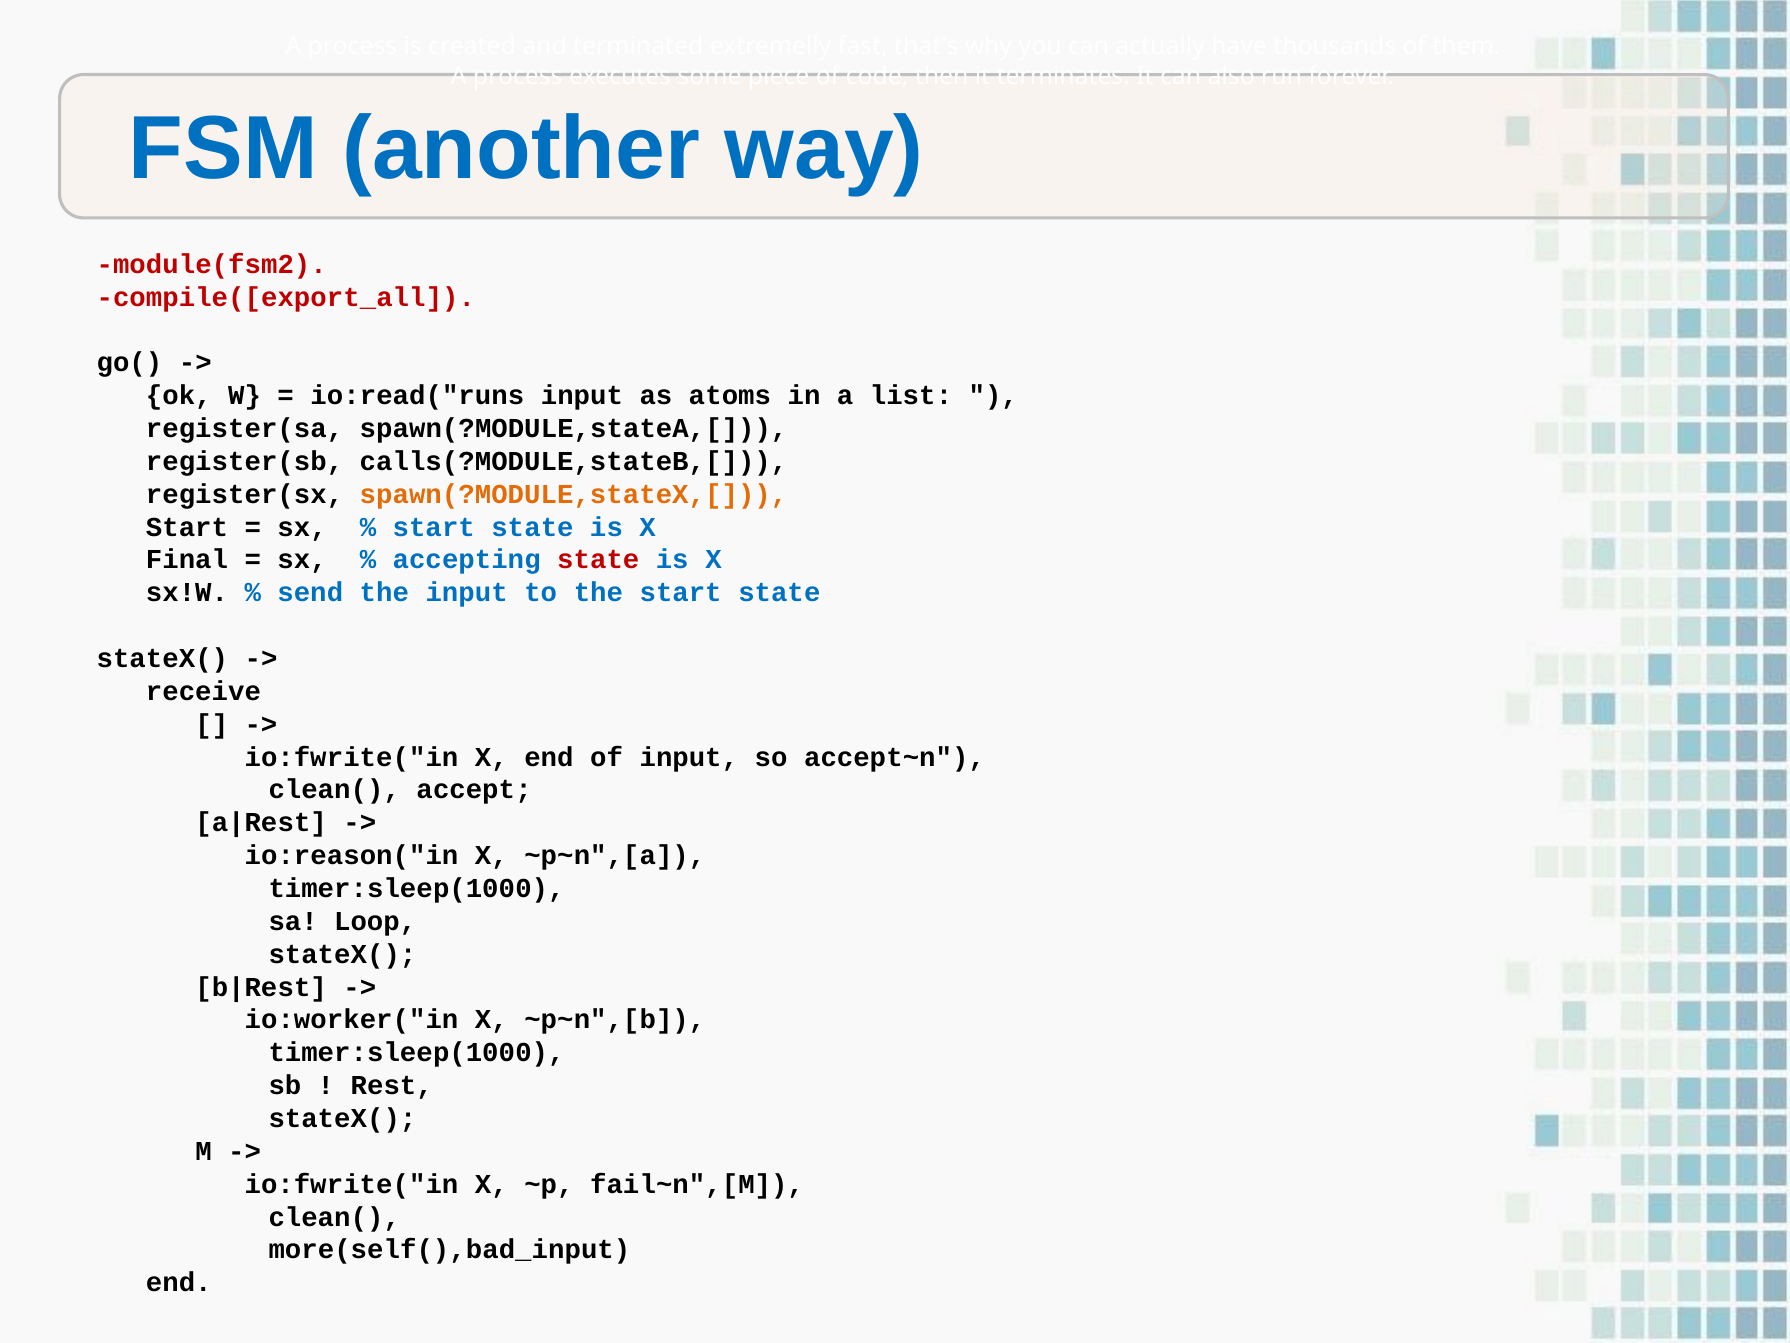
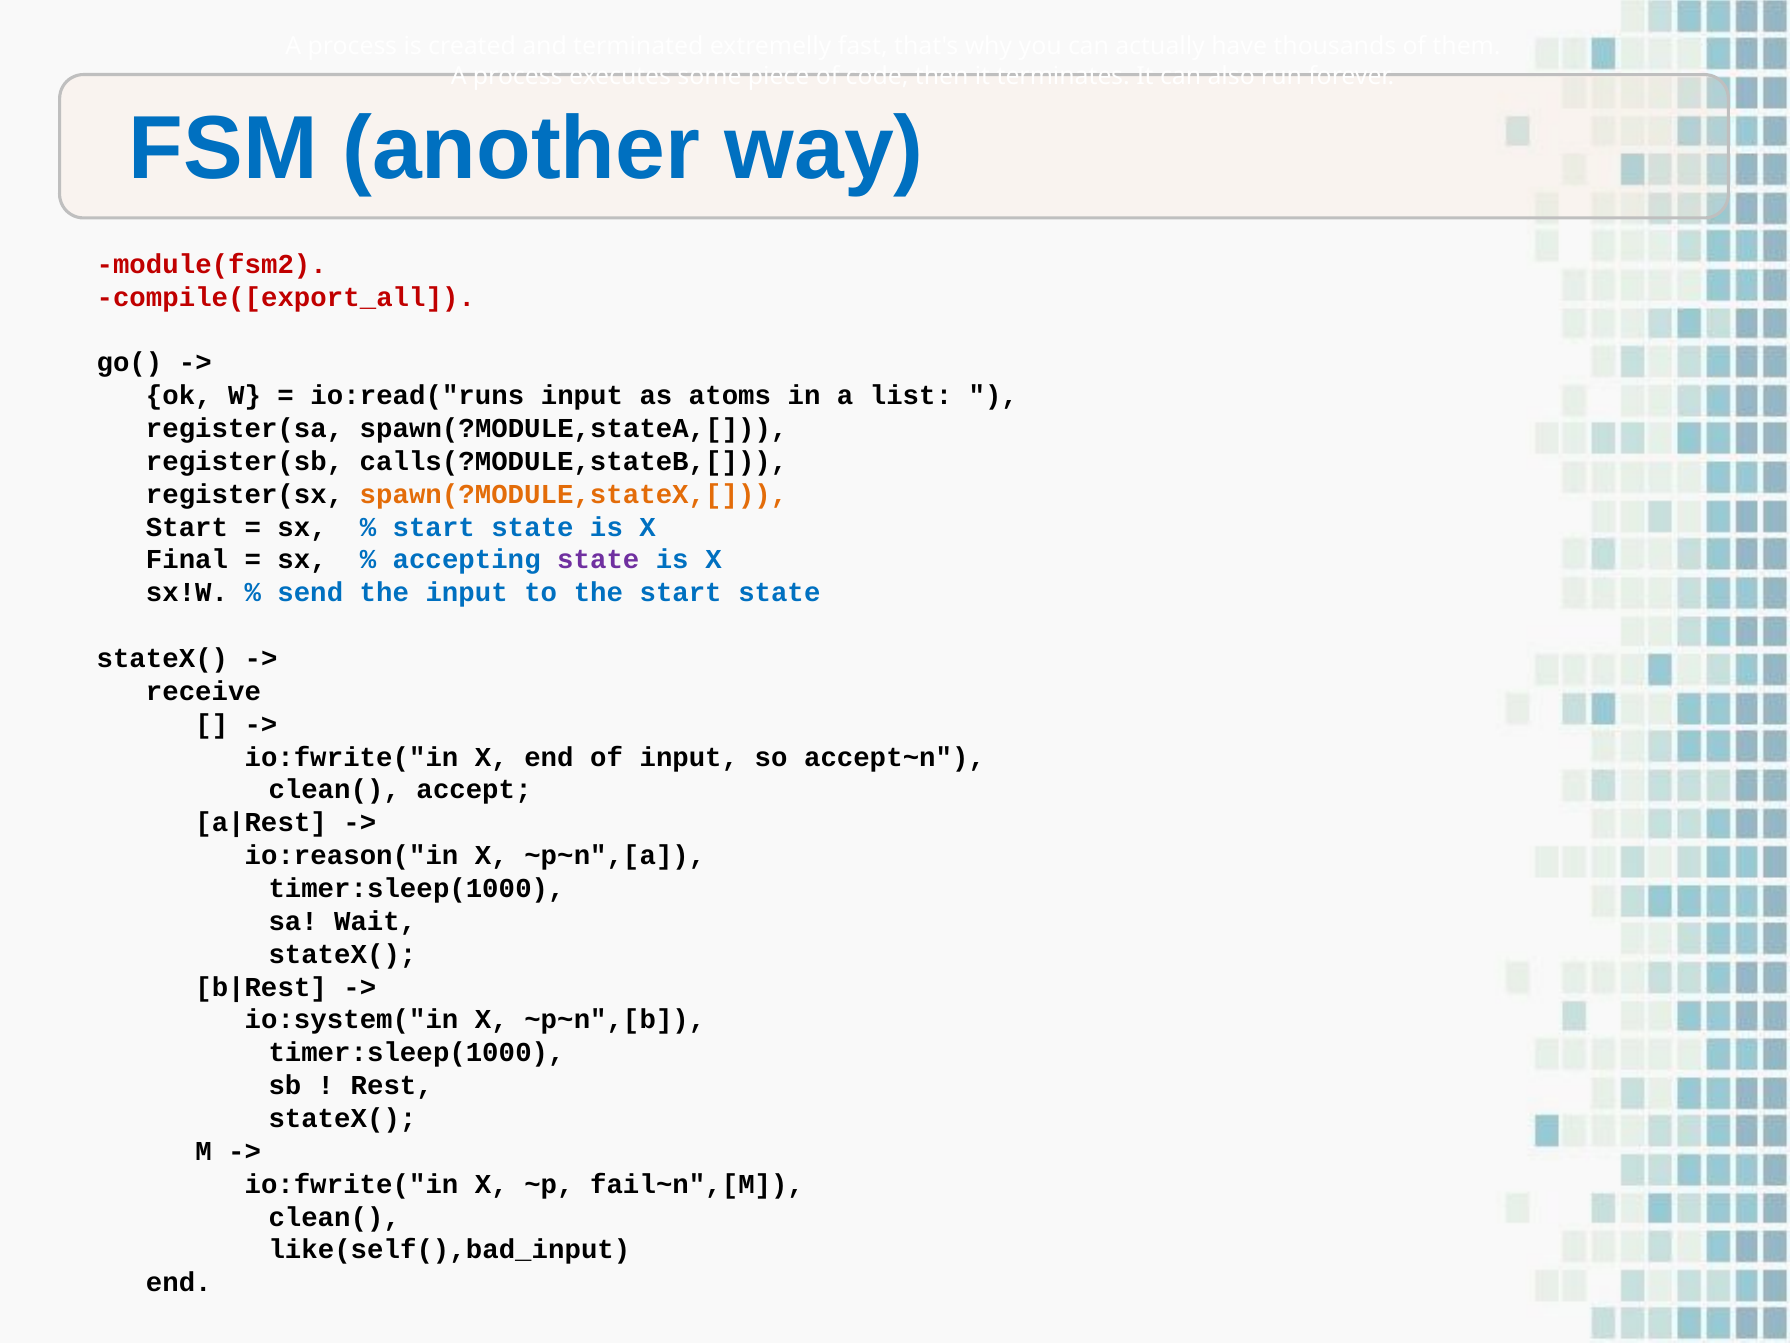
state at (598, 560) colour: red -> purple
Loop: Loop -> Wait
io:worker("in: io:worker("in -> io:system("in
more(self(),bad_input: more(self(),bad_input -> like(self(),bad_input
